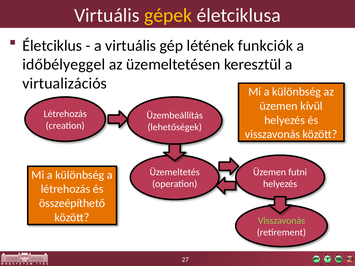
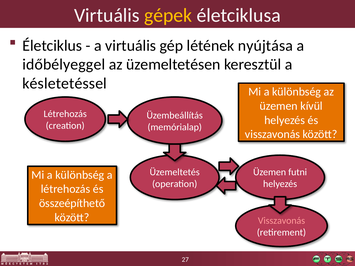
funkciók: funkciók -> nyújtása
virtualizációs: virtualizációs -> késletetéssel
lehetőségek: lehetőségek -> memórialap
Visszavonás at (281, 221) colour: light green -> pink
